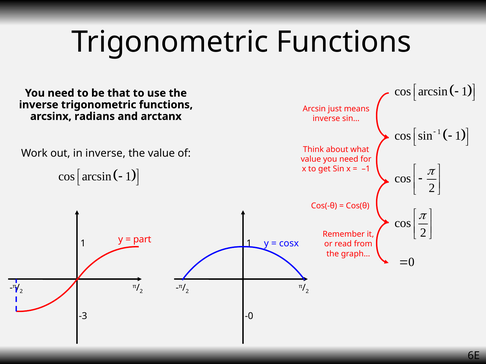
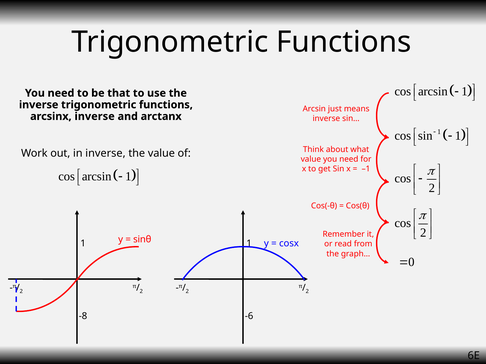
arcsinx radians: radians -> inverse
part: part -> sinθ
-3: -3 -> -8
-0: -0 -> -6
